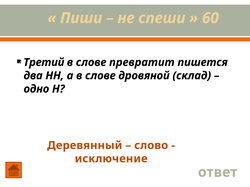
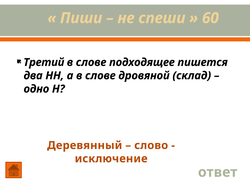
превратит: превратит -> подходящее
